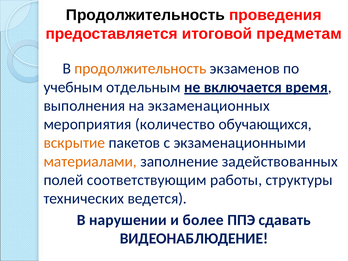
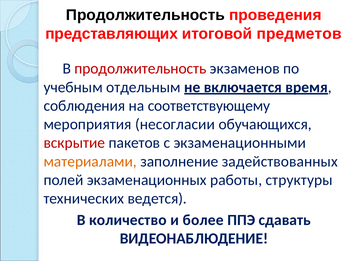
предоставляется: предоставляется -> представляющих
предметам: предметам -> предметов
продолжительность at (140, 69) colour: orange -> red
выполнения: выполнения -> соблюдения
экзаменационных: экзаменационных -> соответствующему
количество: количество -> несогласии
вскрытие colour: orange -> red
соответствующим: соответствующим -> экзаменационных
нарушении: нарушении -> количество
